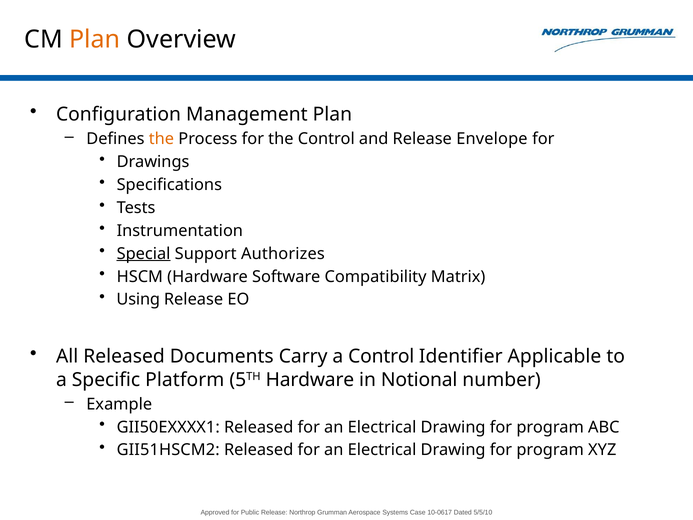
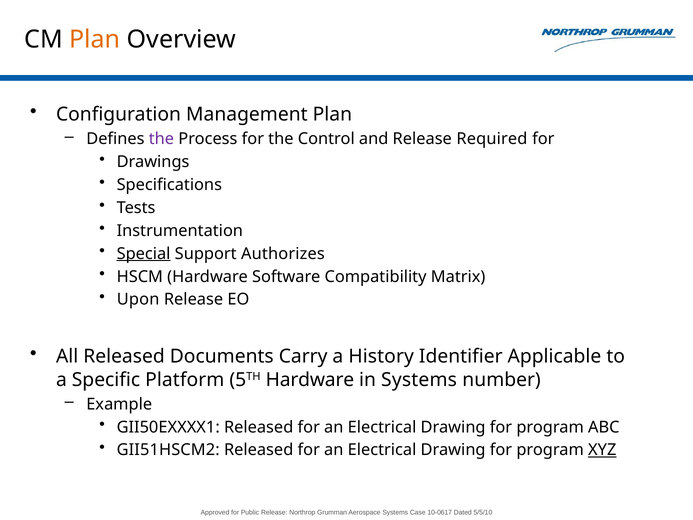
the at (161, 139) colour: orange -> purple
Envelope: Envelope -> Required
Using: Using -> Upon
a Control: Control -> History
in Notional: Notional -> Systems
XYZ underline: none -> present
